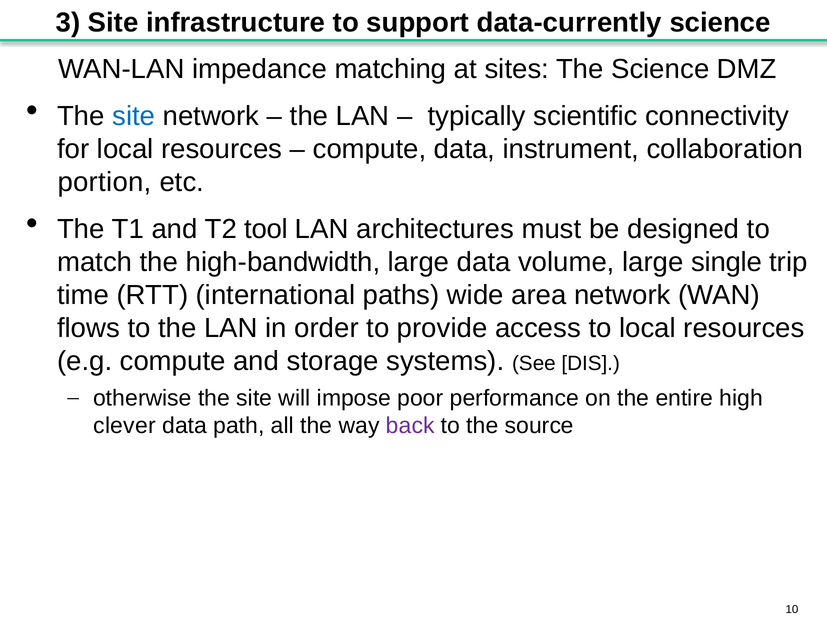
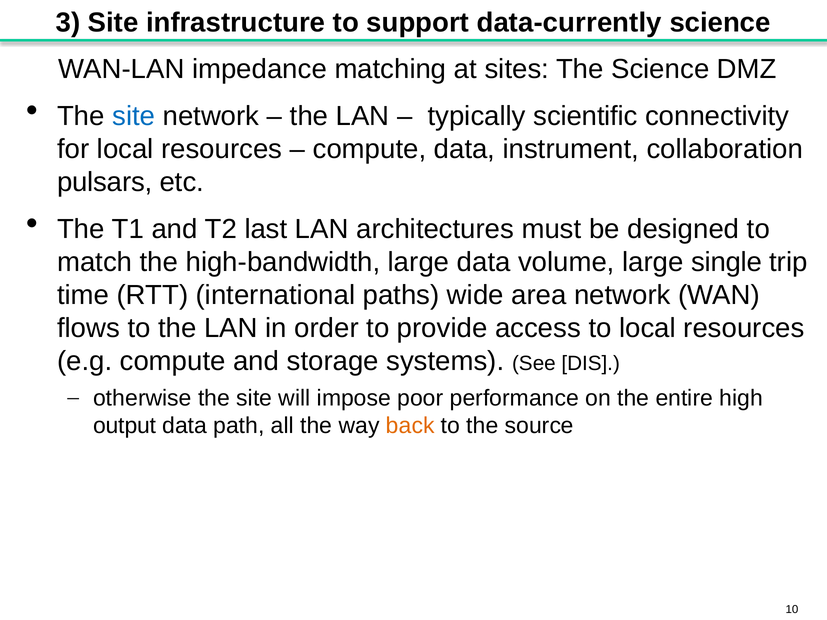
portion: portion -> pulsars
tool: tool -> last
clever: clever -> output
back colour: purple -> orange
